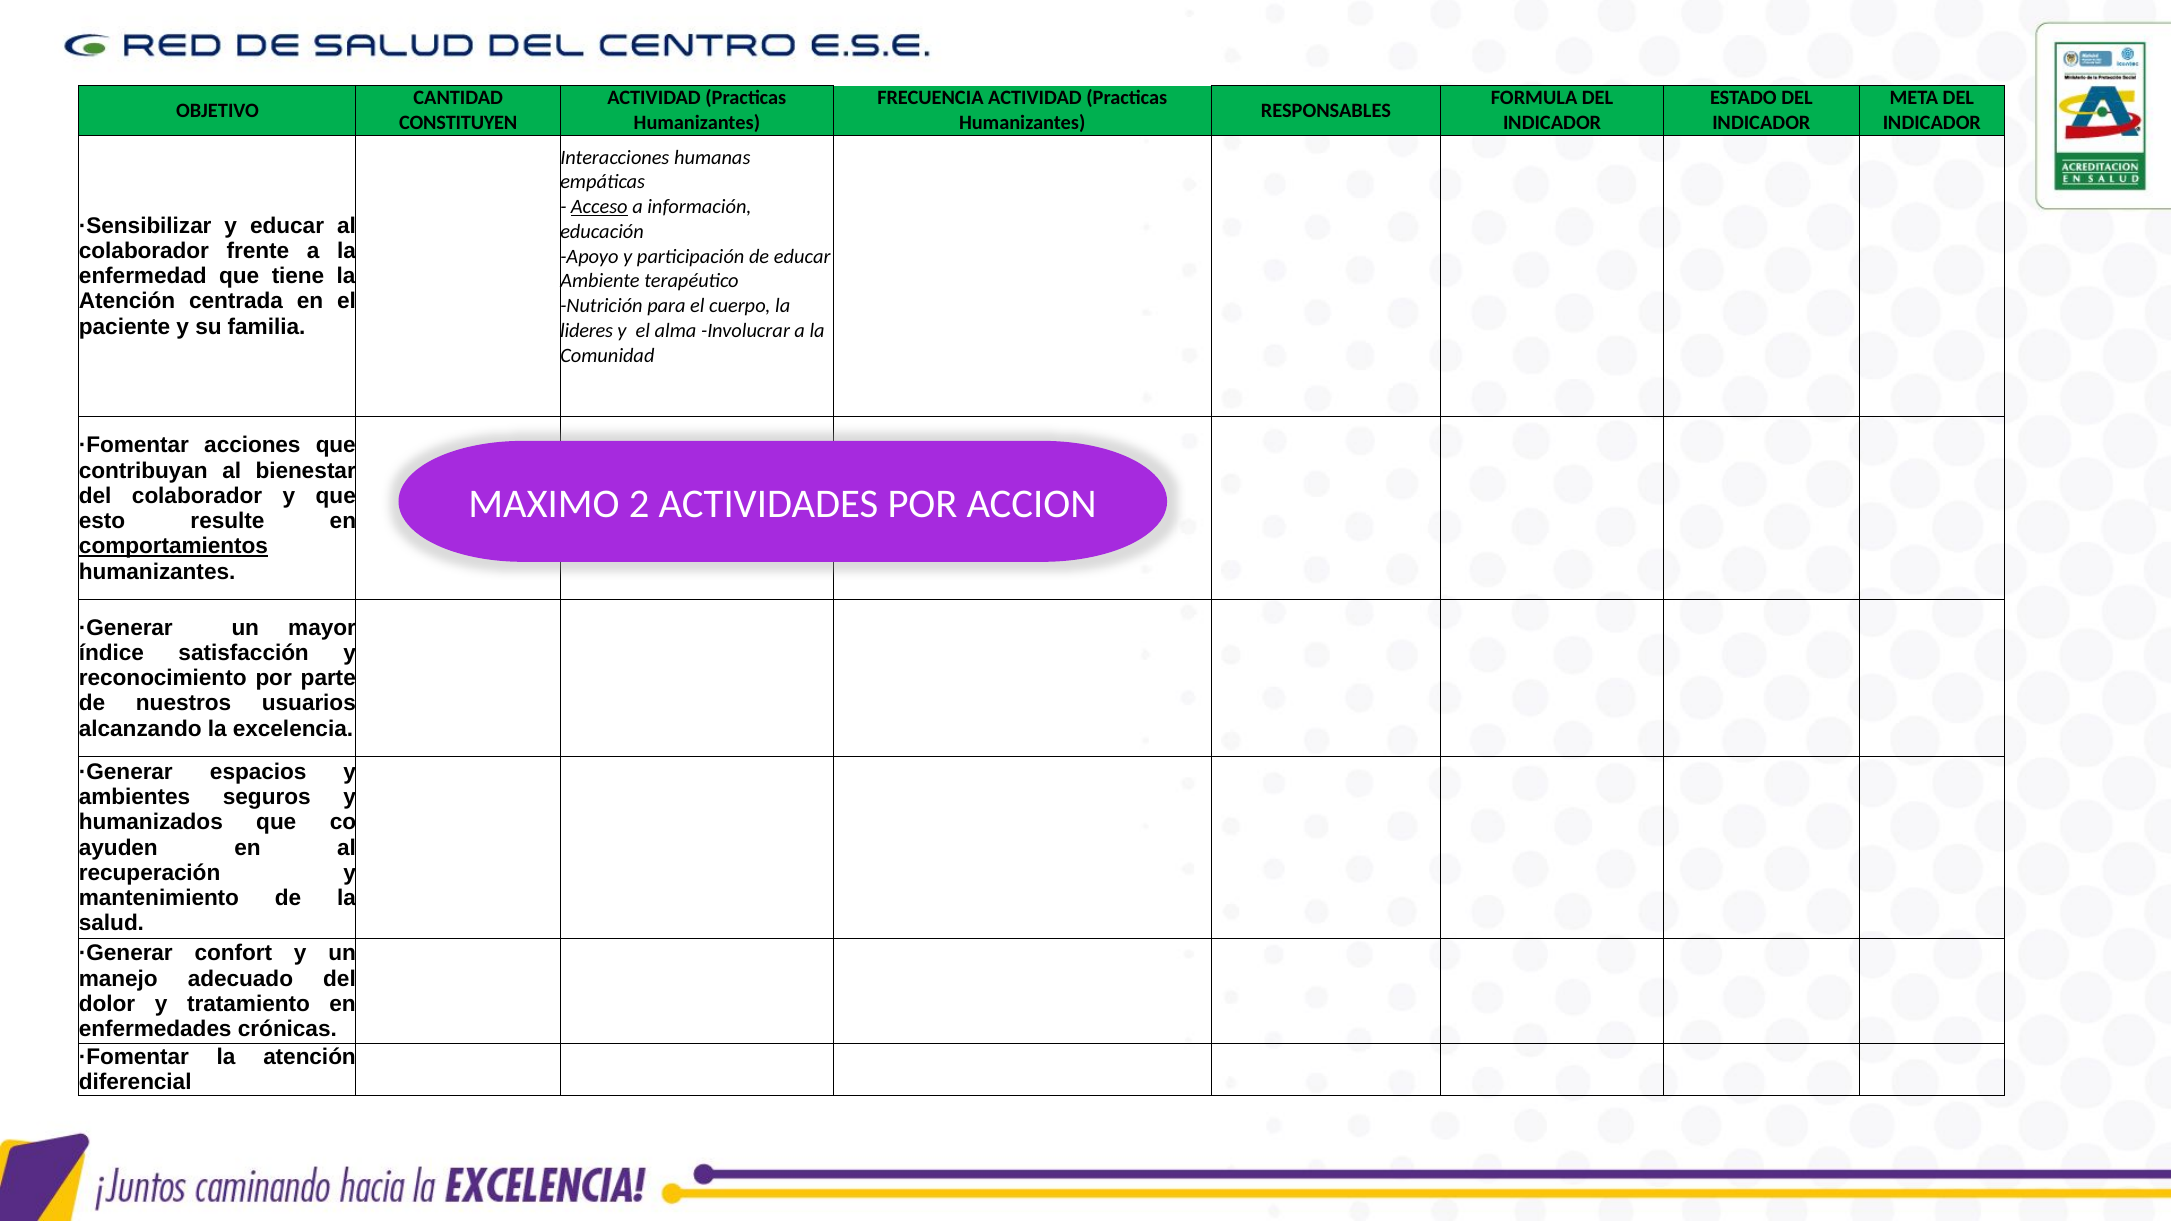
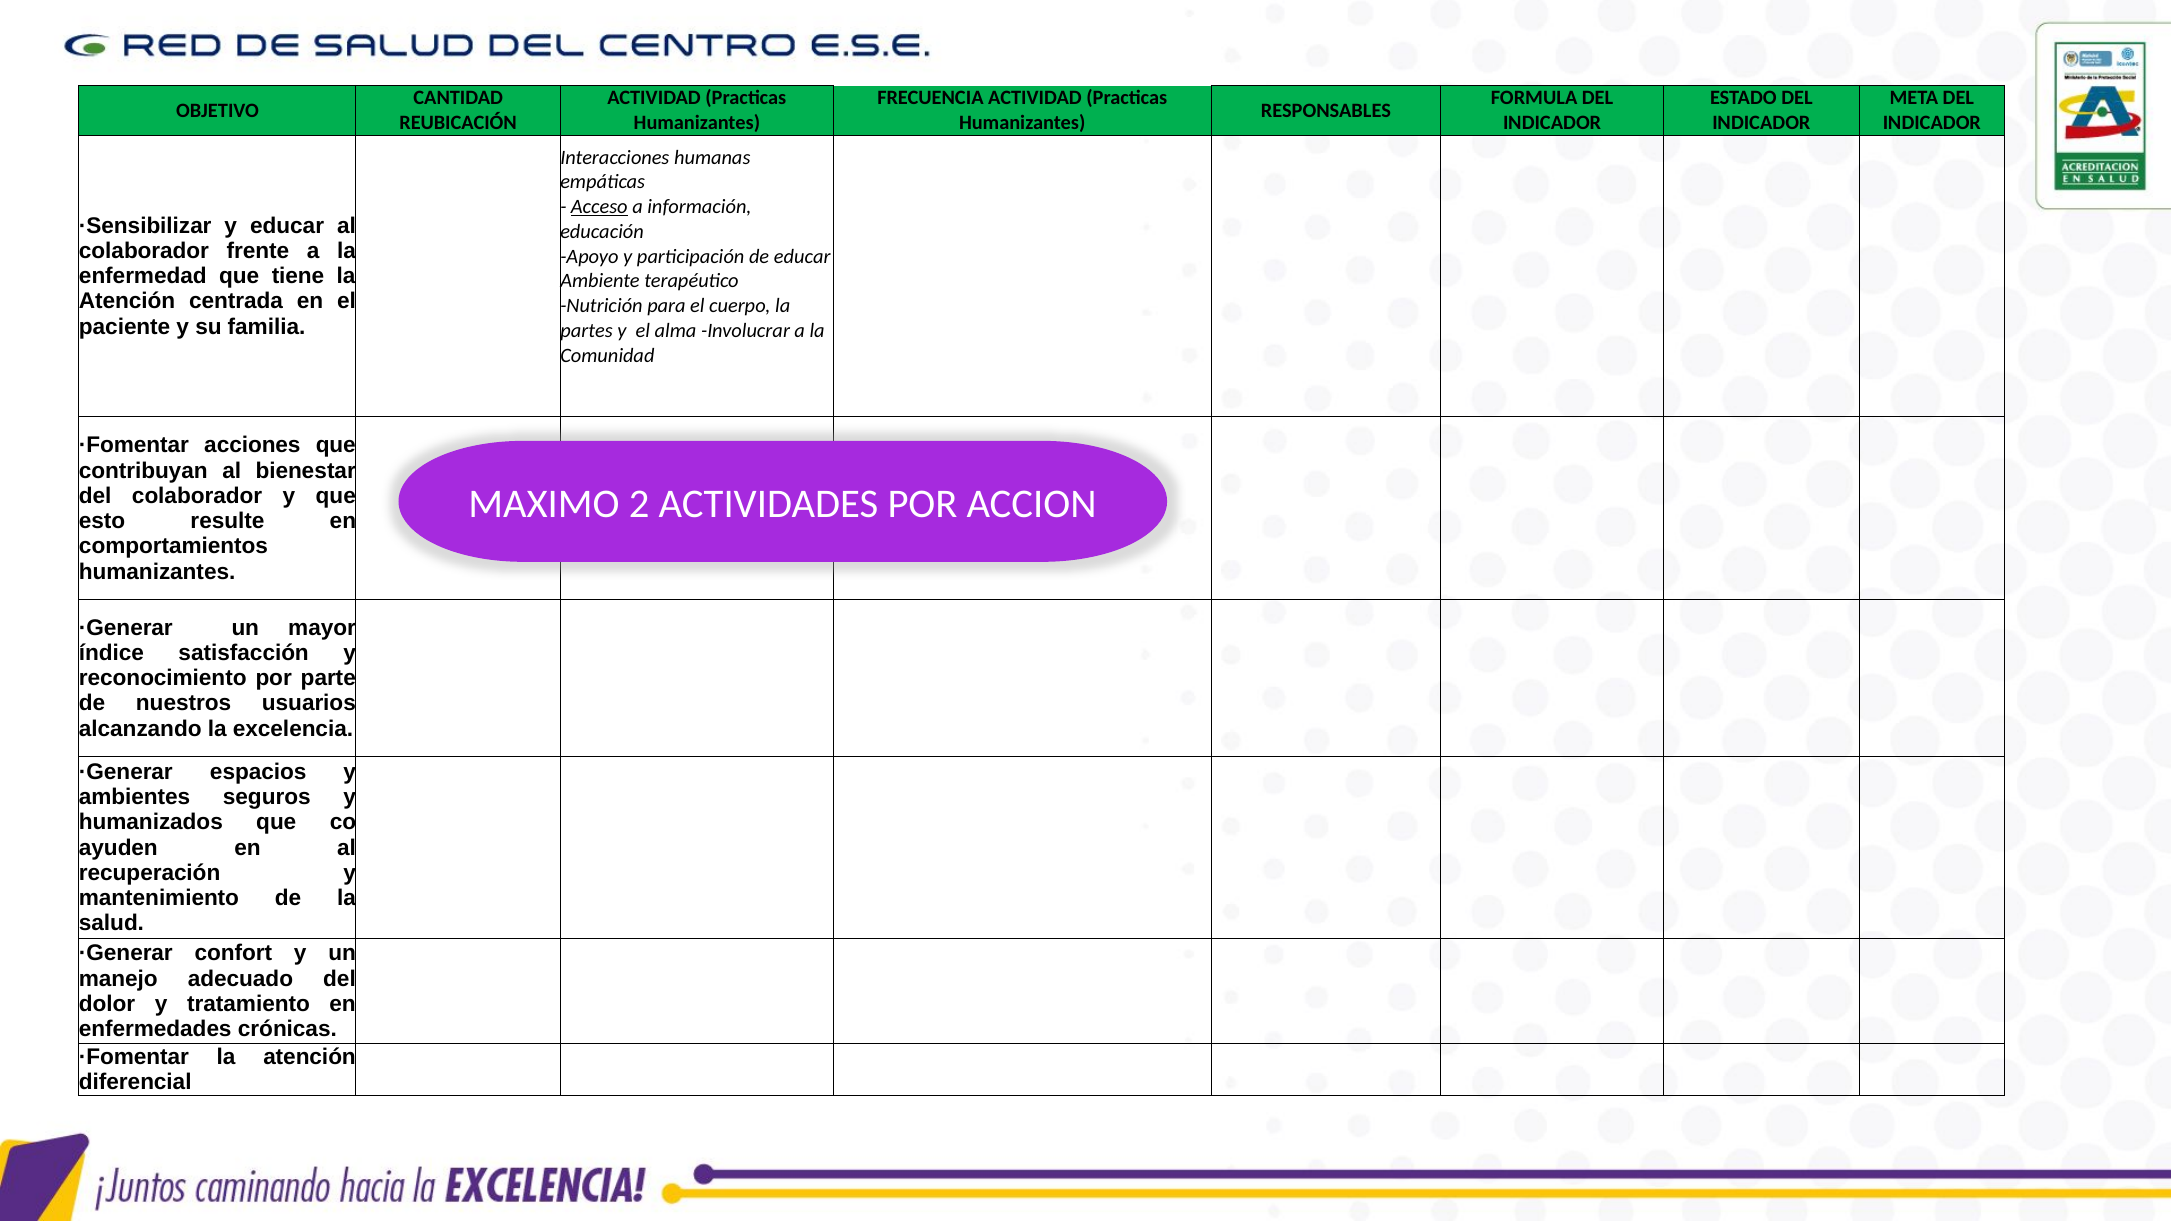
CONSTITUYEN: CONSTITUYEN -> REUBICACIÓN
lideres: lideres -> partes
comportamientos underline: present -> none
